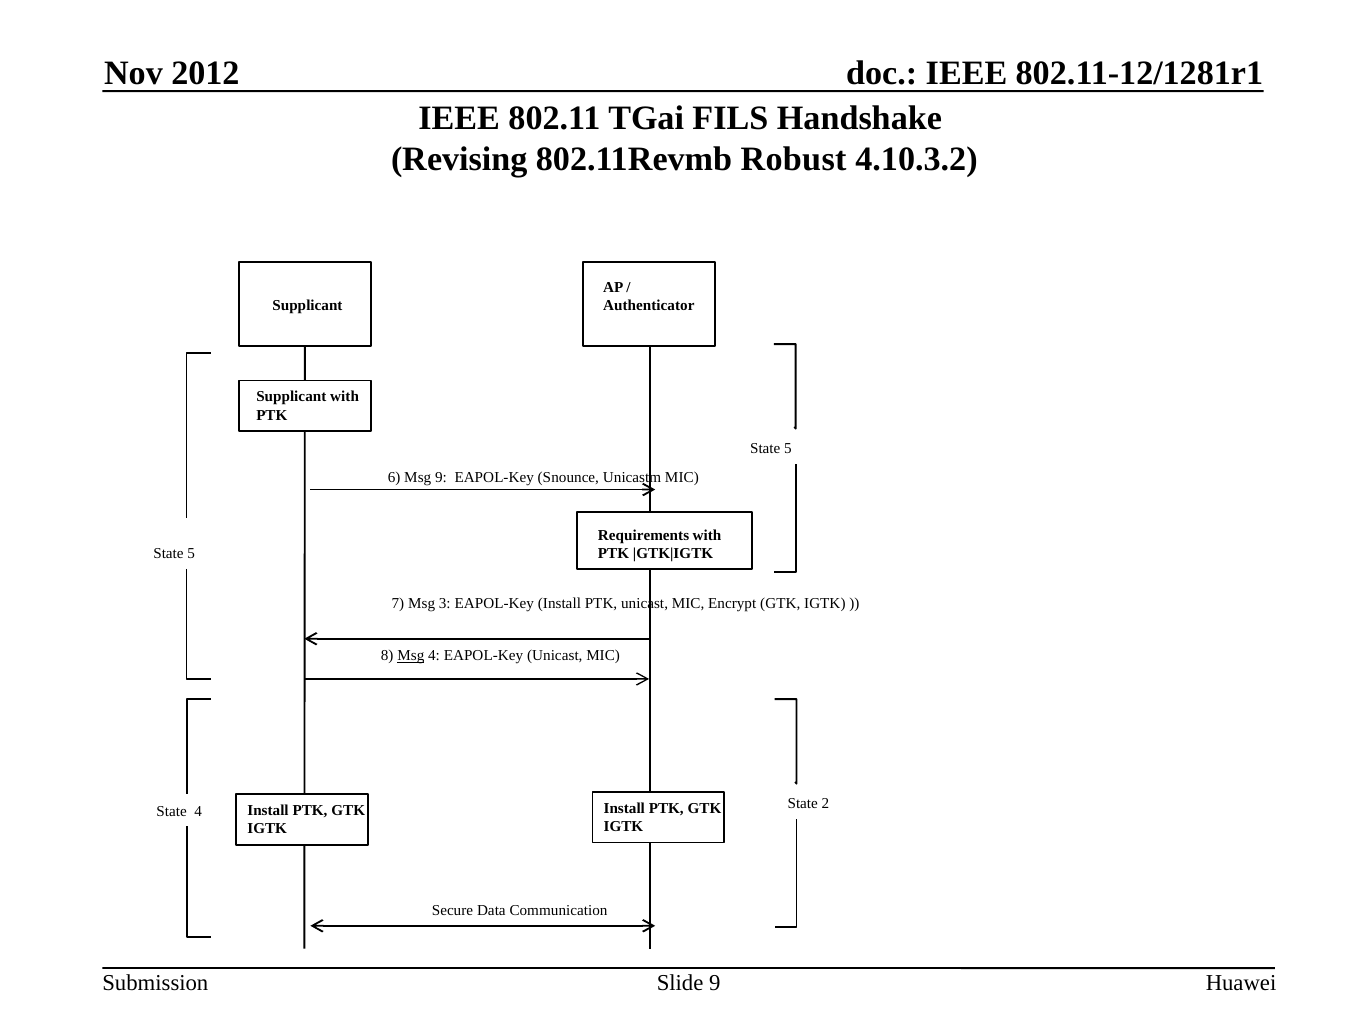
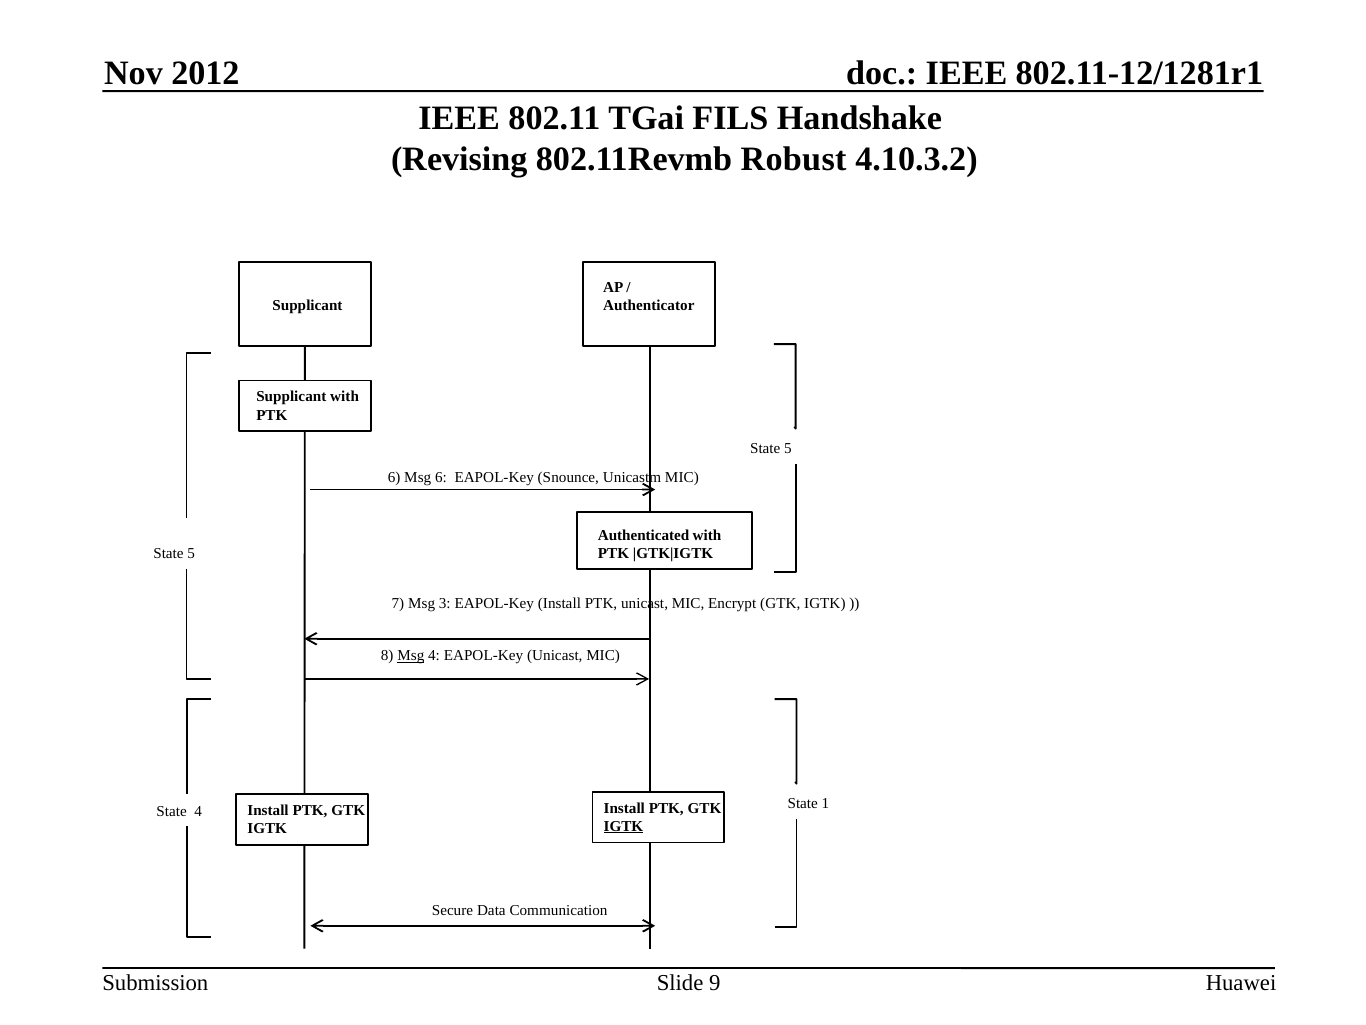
Msg 9: 9 -> 6
Requirements: Requirements -> Authenticated
2: 2 -> 1
IGTK at (623, 826) underline: none -> present
